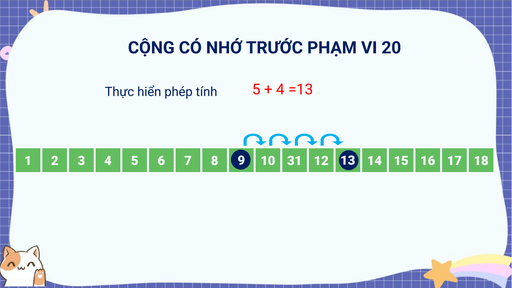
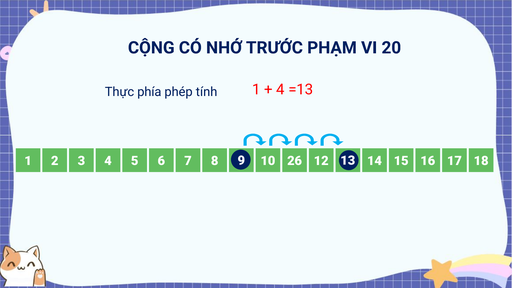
hiển: hiển -> phía
tính 5: 5 -> 1
31: 31 -> 26
